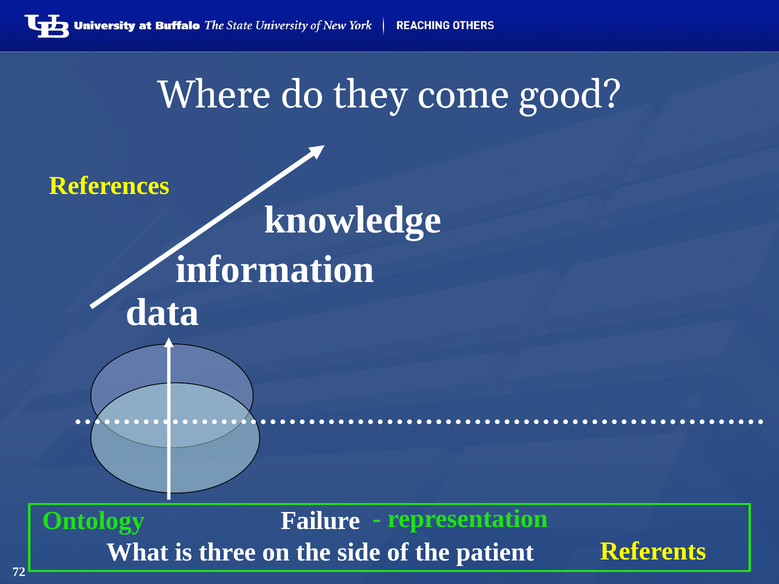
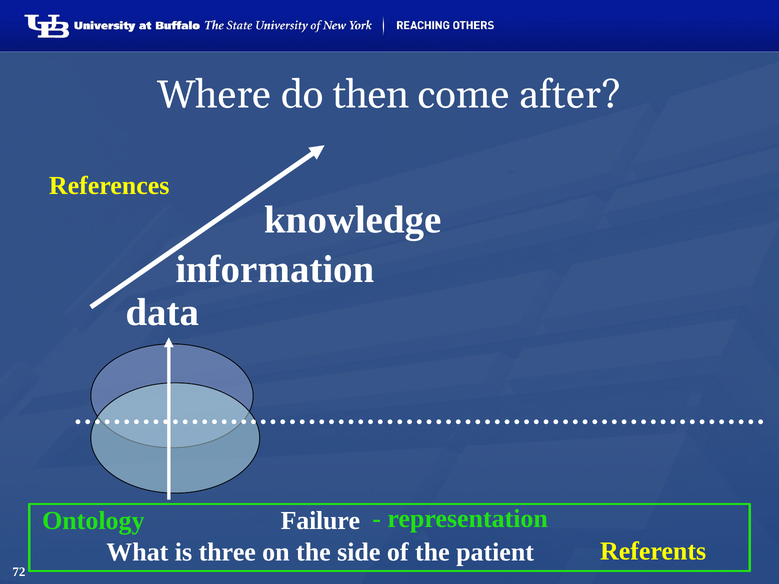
they: they -> then
good: good -> after
